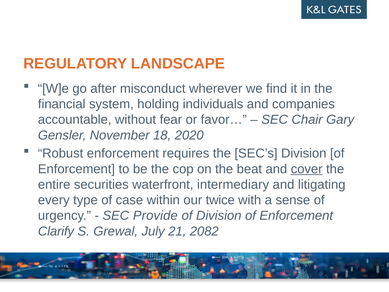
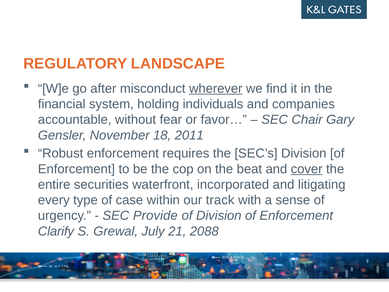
wherever underline: none -> present
2020: 2020 -> 2011
intermediary: intermediary -> incorporated
twice: twice -> track
2082: 2082 -> 2088
